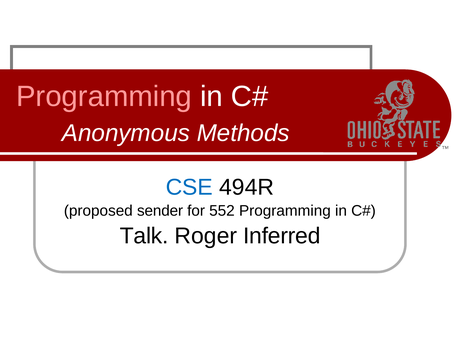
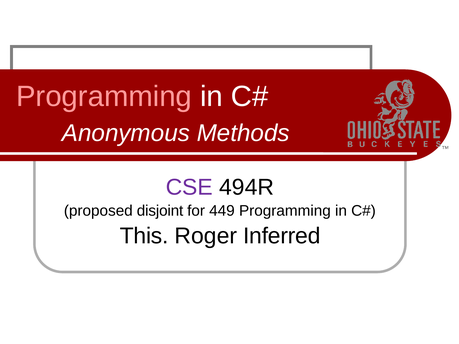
CSE colour: blue -> purple
sender: sender -> disjoint
552: 552 -> 449
Talk: Talk -> This
